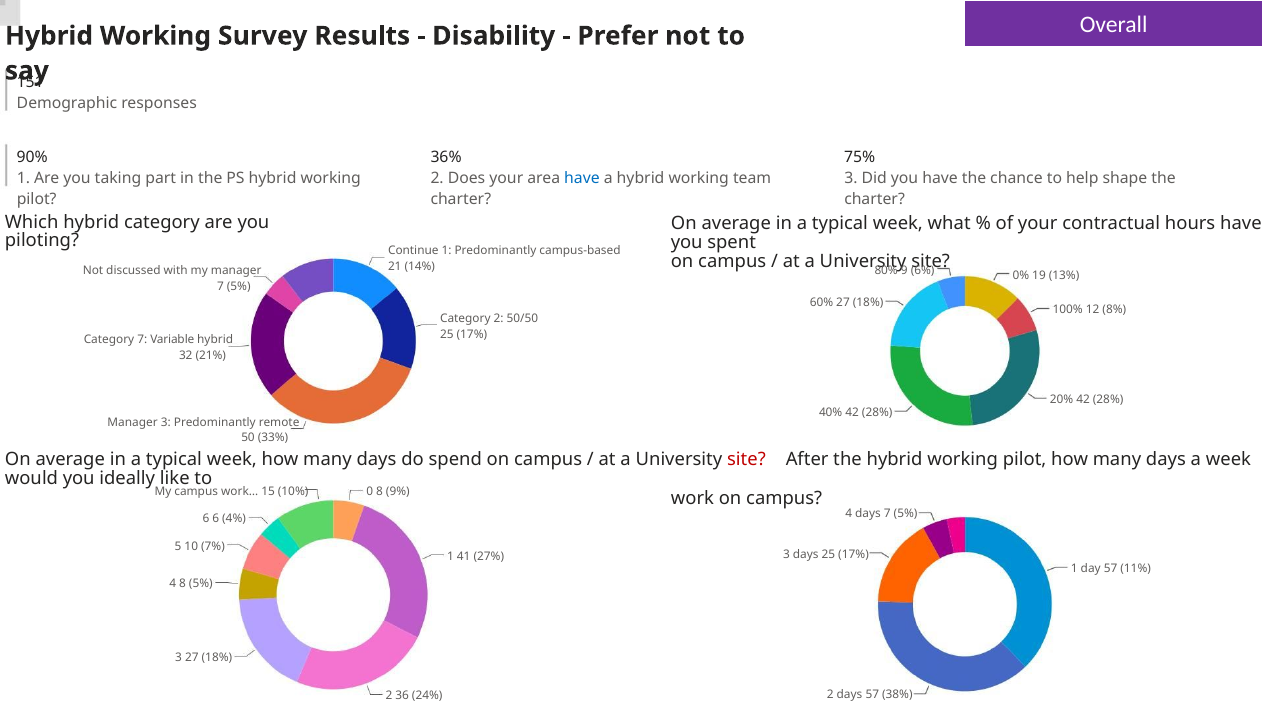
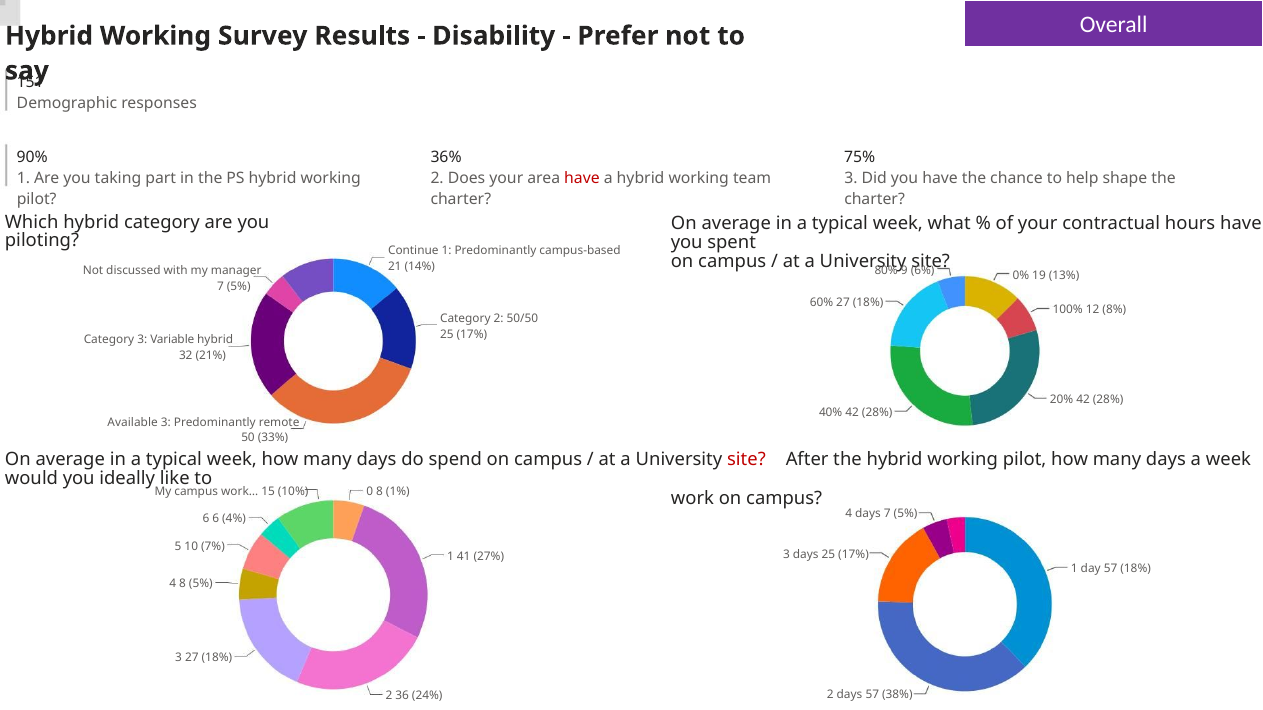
have at (582, 178) colour: blue -> red
Category 7: 7 -> 3
Manager at (133, 423): Manager -> Available
9%: 9% -> 1%
57 11%: 11% -> 18%
